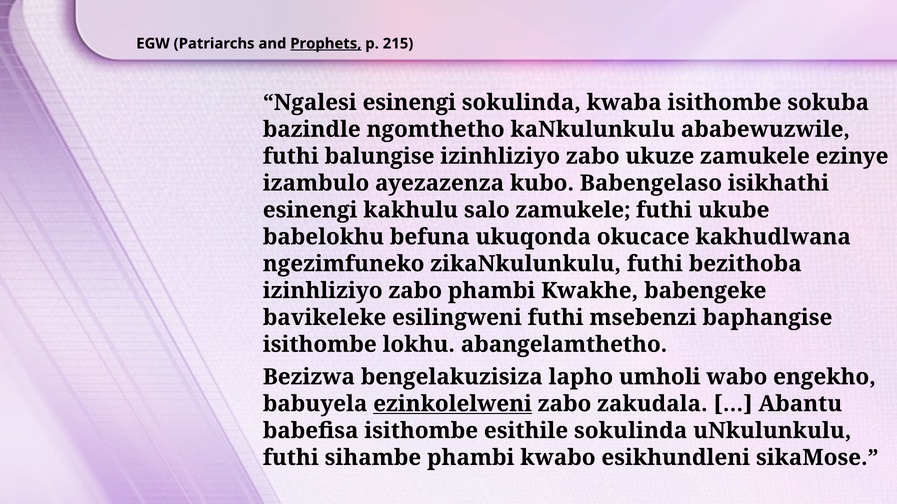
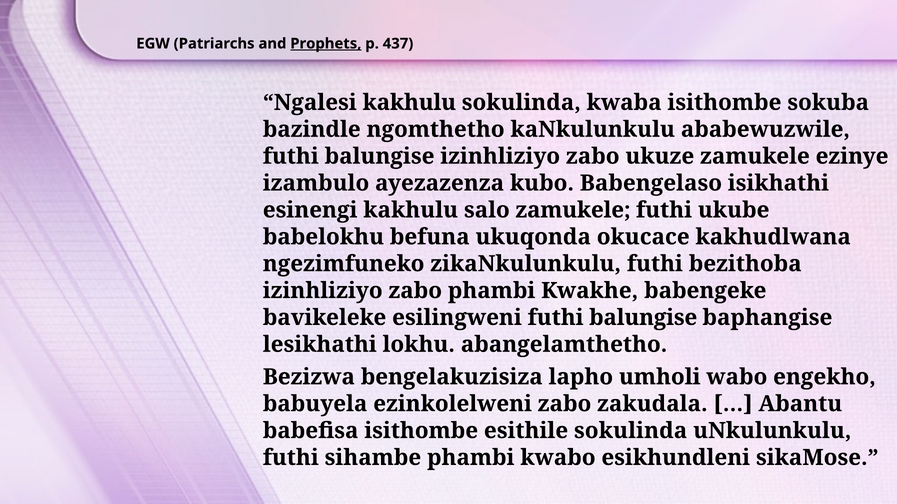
215: 215 -> 437
Ngalesi esinengi: esinengi -> kakhulu
esilingweni futhi msebenzi: msebenzi -> balungise
isithombe at (320, 345): isithombe -> lesikhathi
ezinkolelweni underline: present -> none
